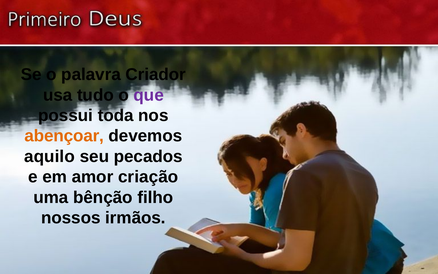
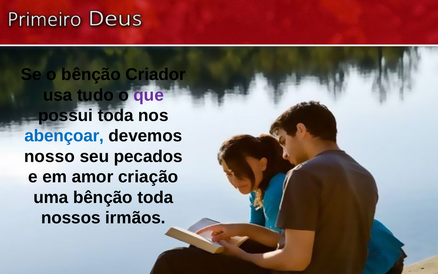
o palavra: palavra -> bênção
abençoar colour: orange -> blue
aquilo: aquilo -> nosso
bênção filho: filho -> toda
